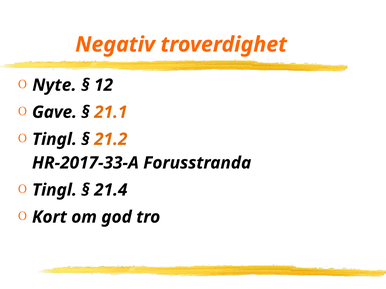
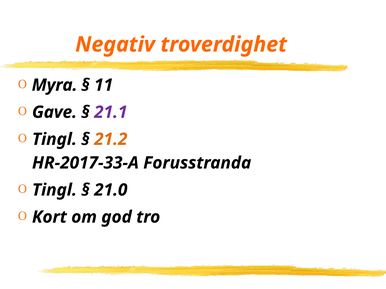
Nyte: Nyte -> Myra
12: 12 -> 11
21.1 colour: orange -> purple
21.4: 21.4 -> 21.0
